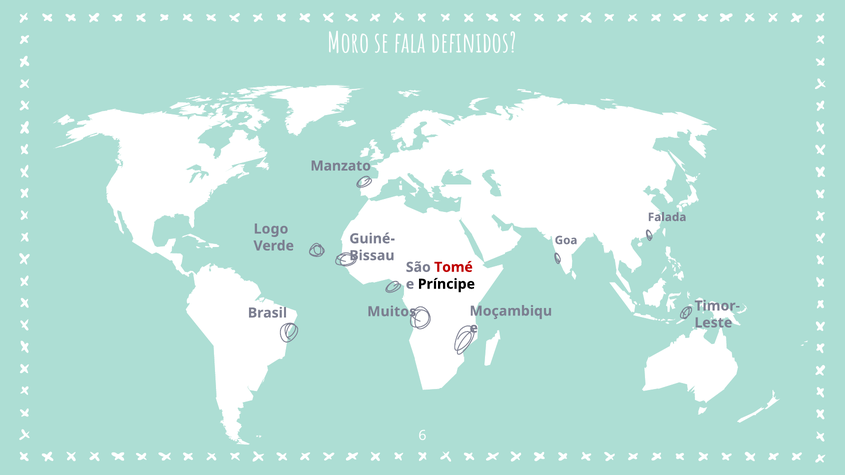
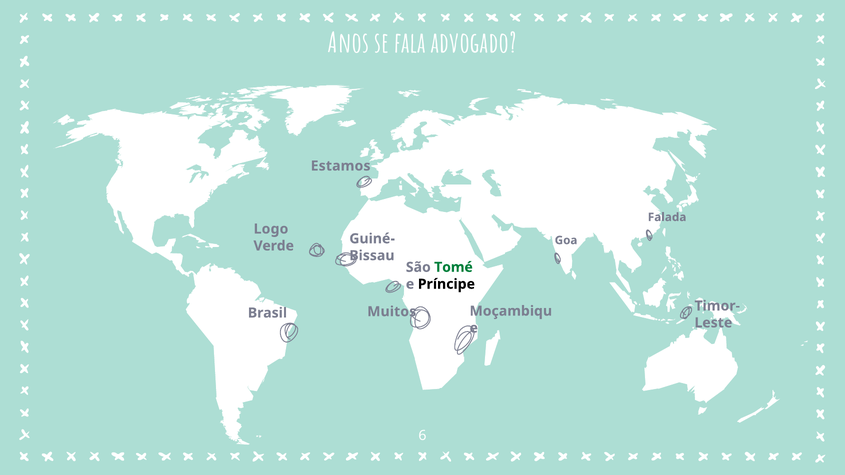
Moro: Moro -> Anos
definidos: definidos -> advogado
Manzato: Manzato -> Estamos
Tomé colour: red -> green
